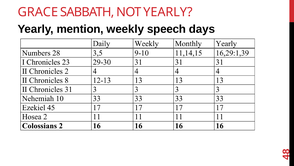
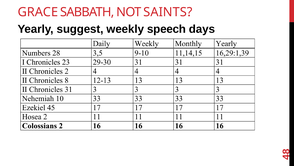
NOT YEARLY: YEARLY -> SAINTS
mention: mention -> suggest
